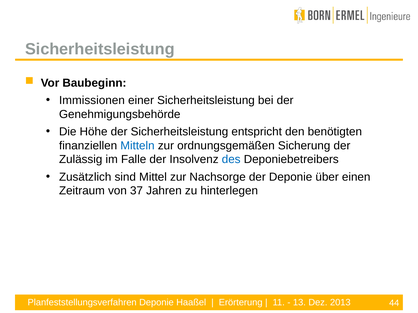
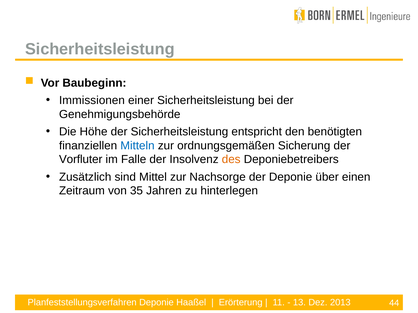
Zulässig: Zulässig -> Vorfluter
des colour: blue -> orange
37: 37 -> 35
